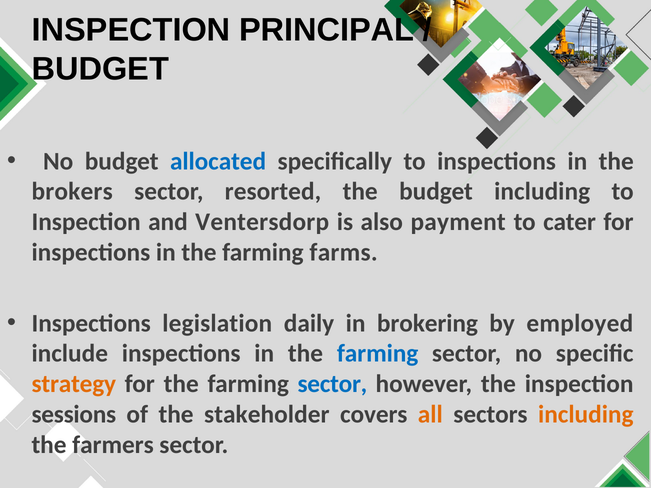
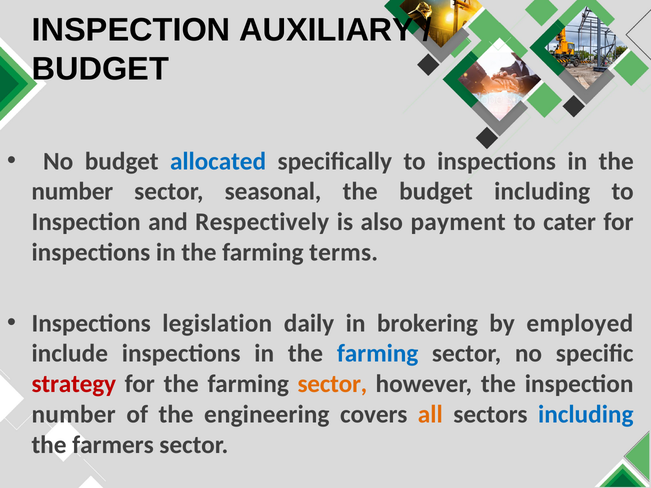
PRINCIPAL: PRINCIPAL -> AUXILIARY
brokers at (72, 192): brokers -> number
resorted: resorted -> seasonal
Ventersdorp: Ventersdorp -> Respectively
farms: farms -> terms
strategy colour: orange -> red
sector at (332, 384) colour: blue -> orange
sessions at (74, 415): sessions -> number
stakeholder: stakeholder -> engineering
including at (586, 415) colour: orange -> blue
